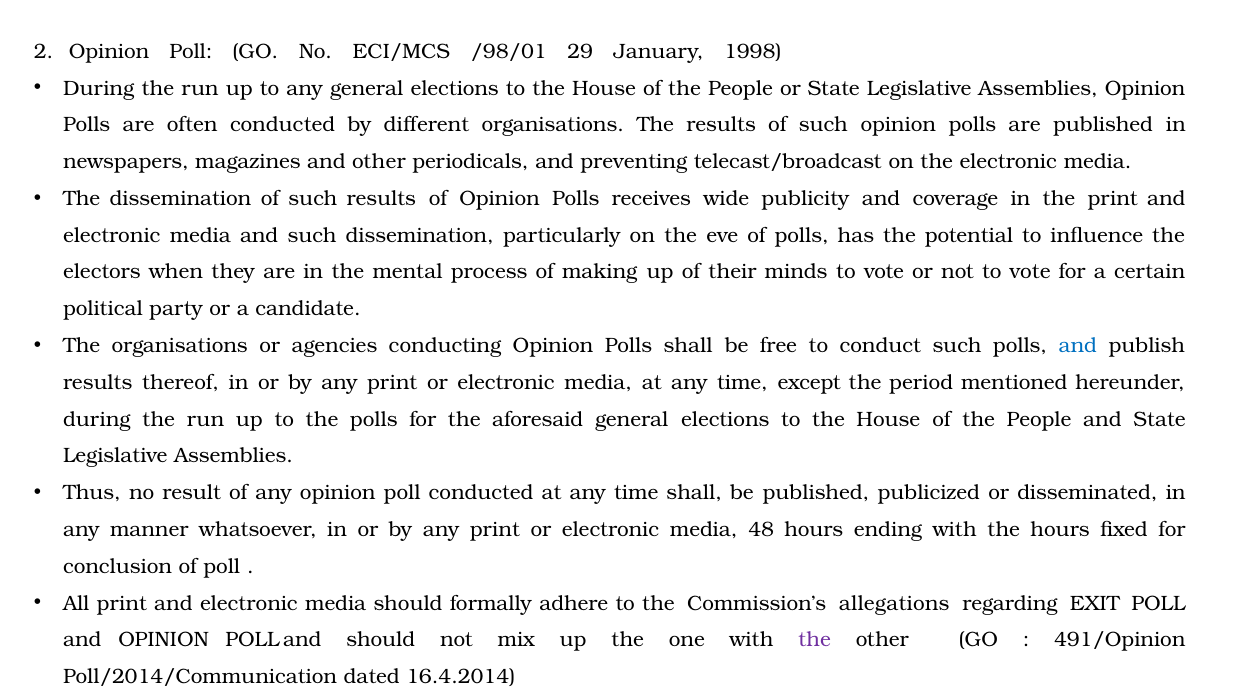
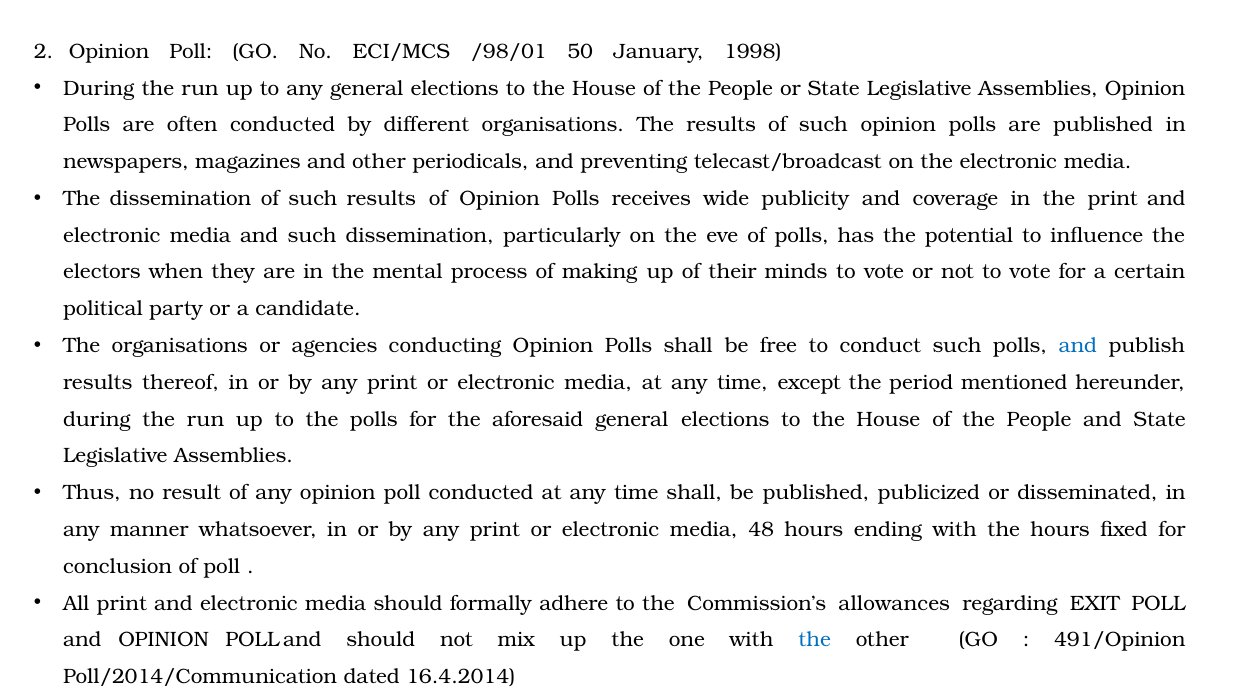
29: 29 -> 50
allegations: allegations -> allowances
the at (815, 640) colour: purple -> blue
